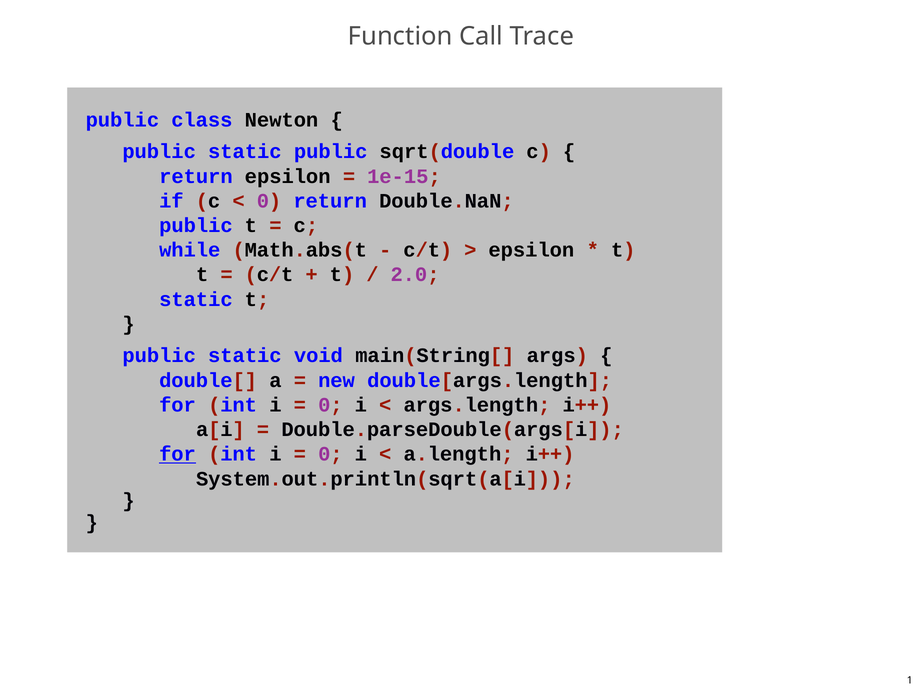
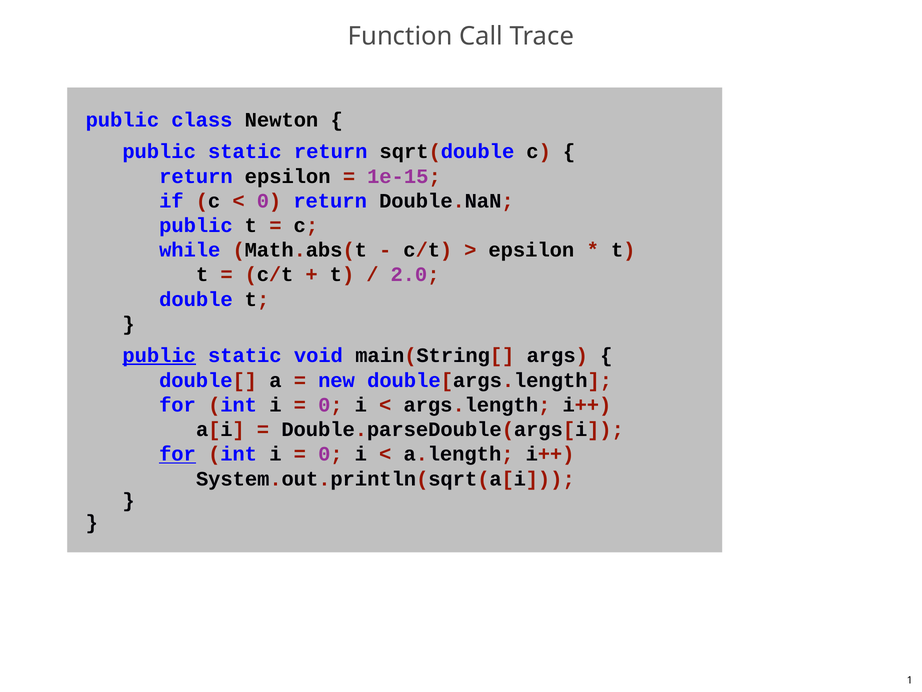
static public: public -> return
static at (196, 299): static -> double
public at (159, 355) underline: none -> present
